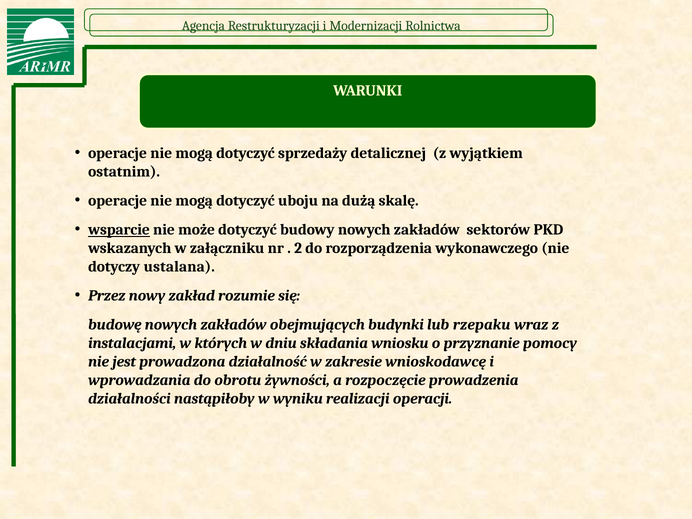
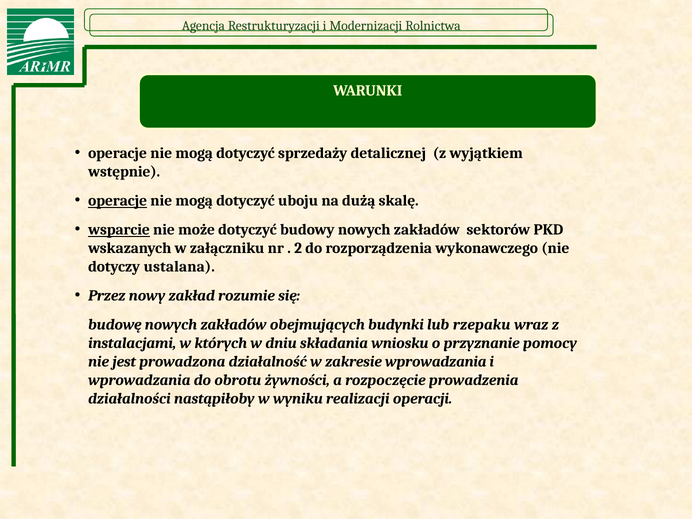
ostatnim: ostatnim -> wstępnie
operacje at (118, 201) underline: none -> present
zakresie wnioskodawcę: wnioskodawcę -> wprowadzania
